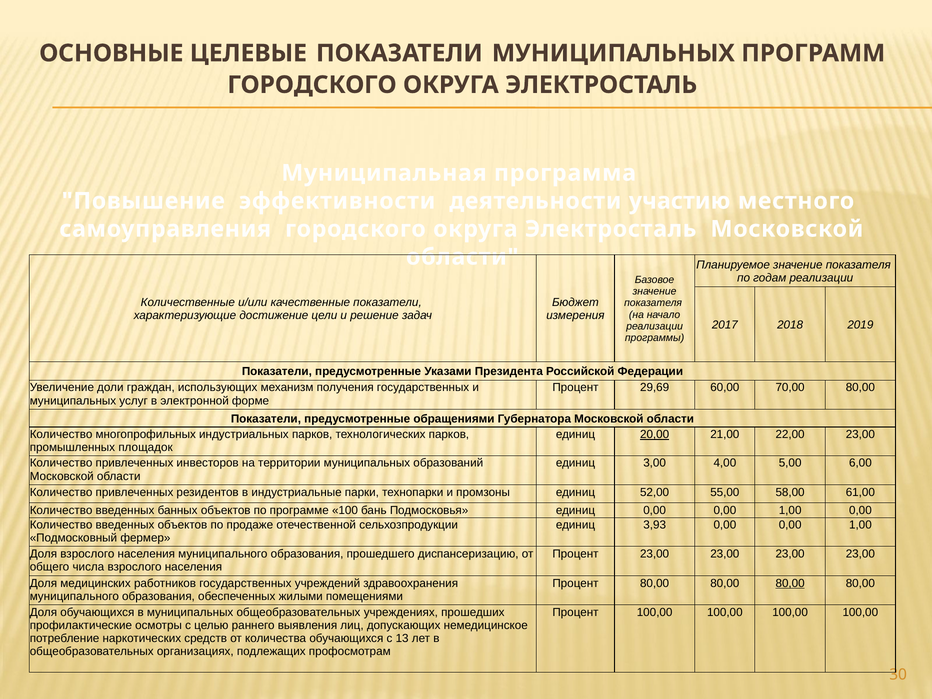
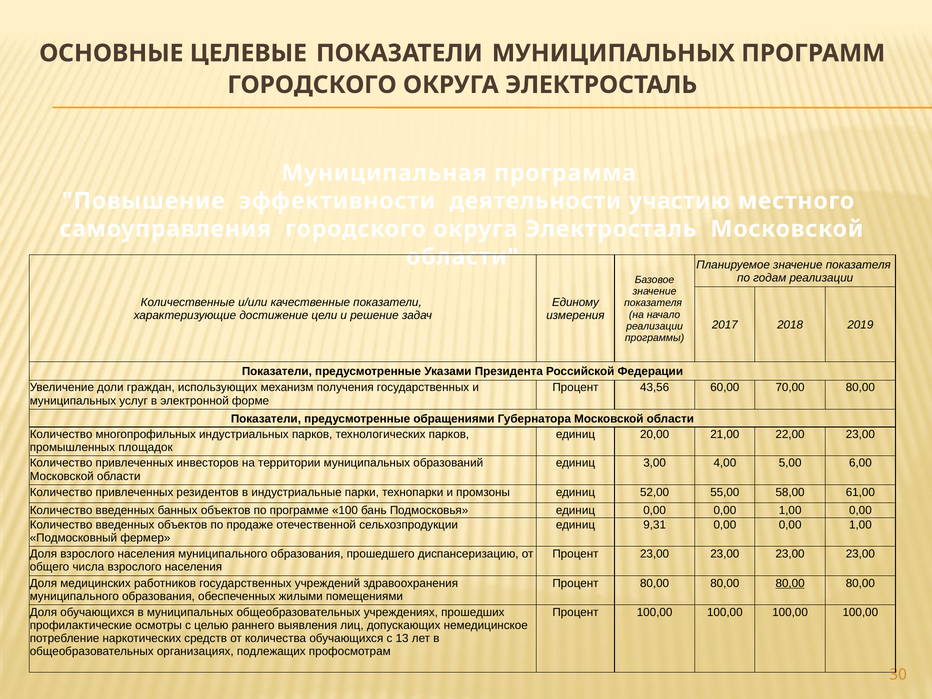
Бюджет: Бюджет -> Единому
29,69: 29,69 -> 43,56
20,00 underline: present -> none
3,93: 3,93 -> 9,31
